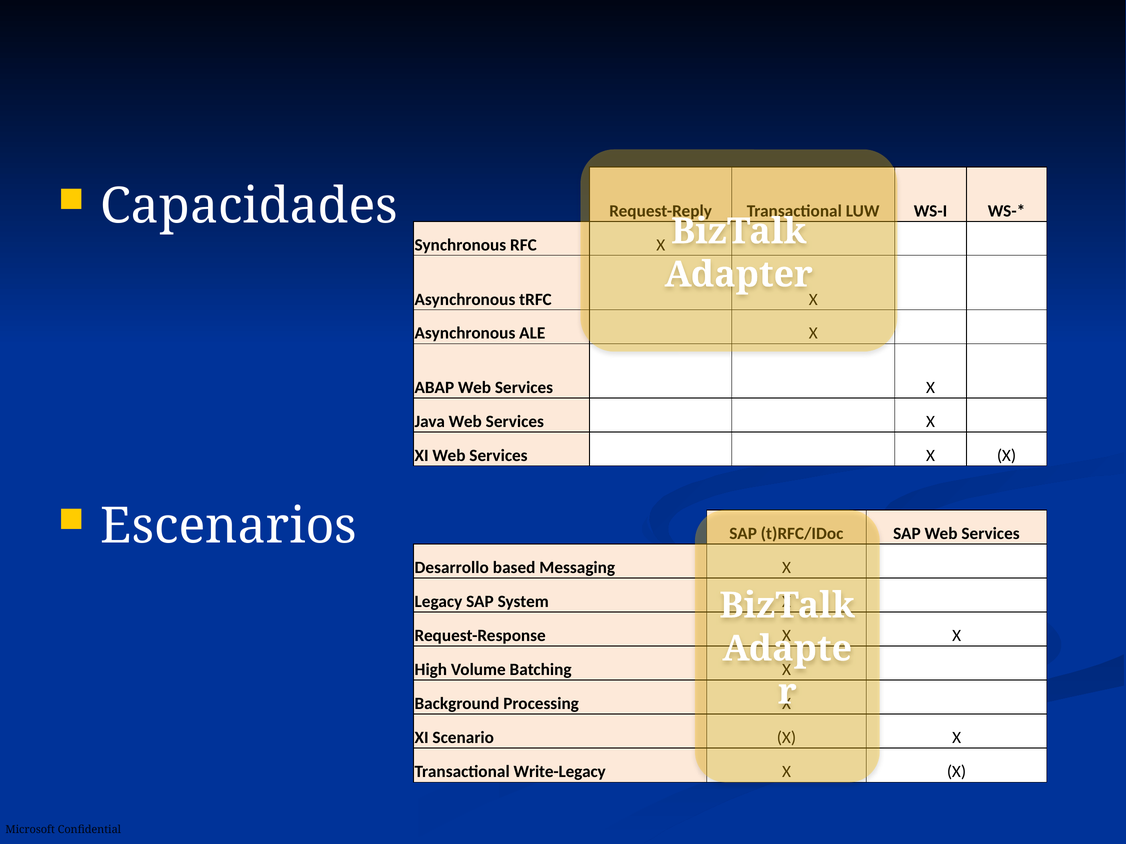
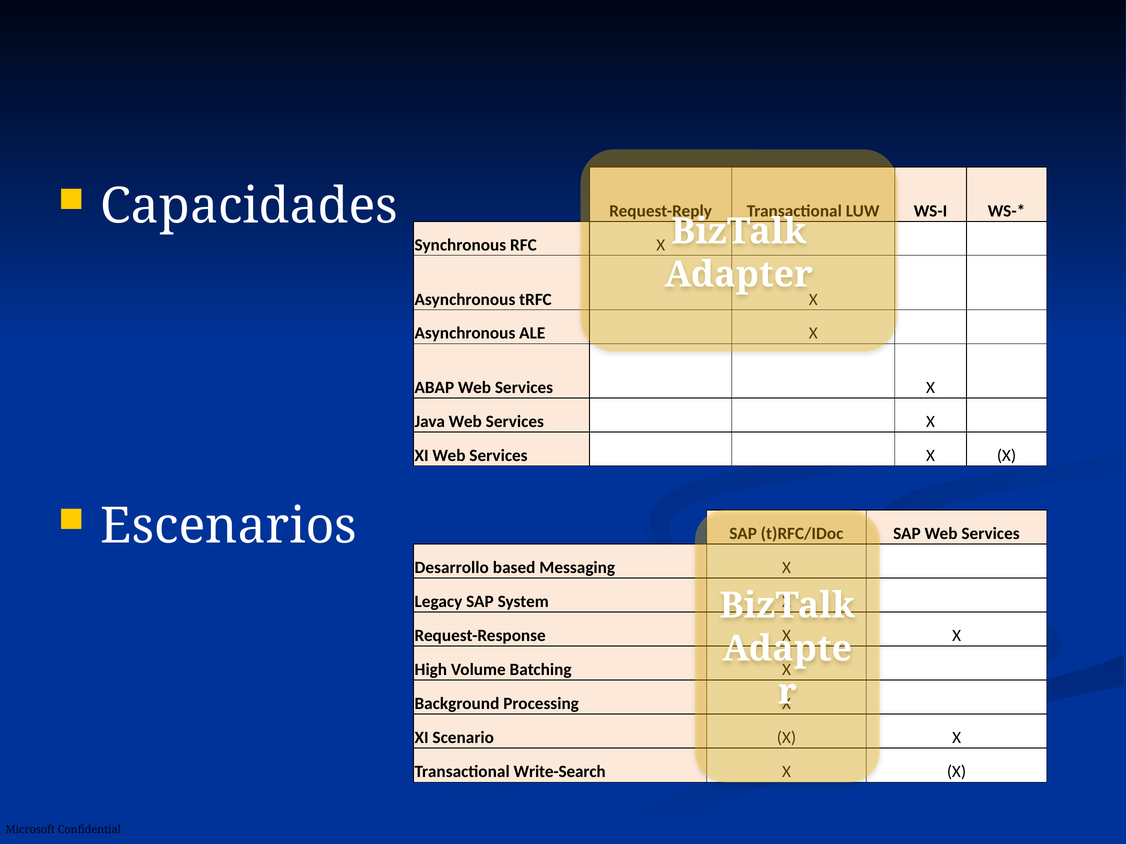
Write-Legacy: Write-Legacy -> Write-Search
